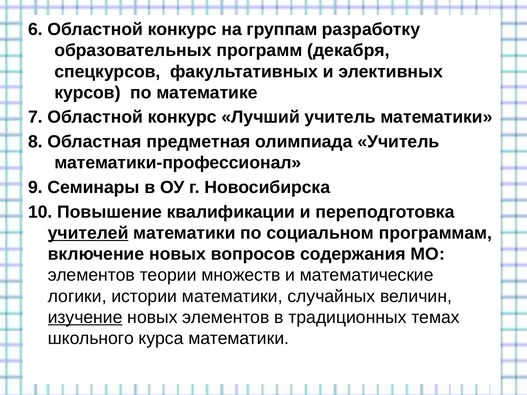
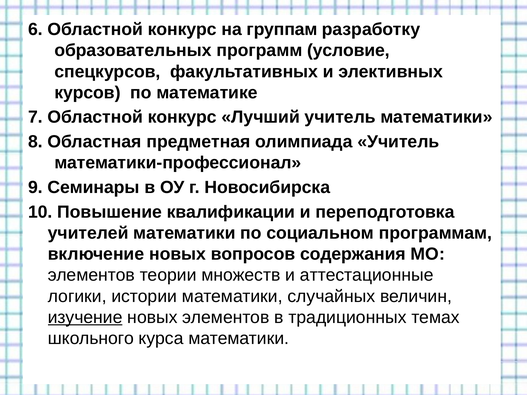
декабря: декабря -> условие
учителей underline: present -> none
математические: математические -> аттестационные
